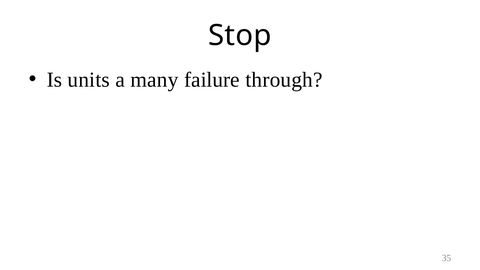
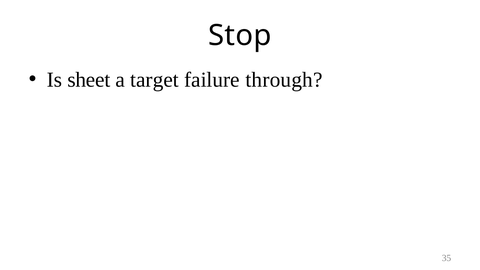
units: units -> sheet
many: many -> target
